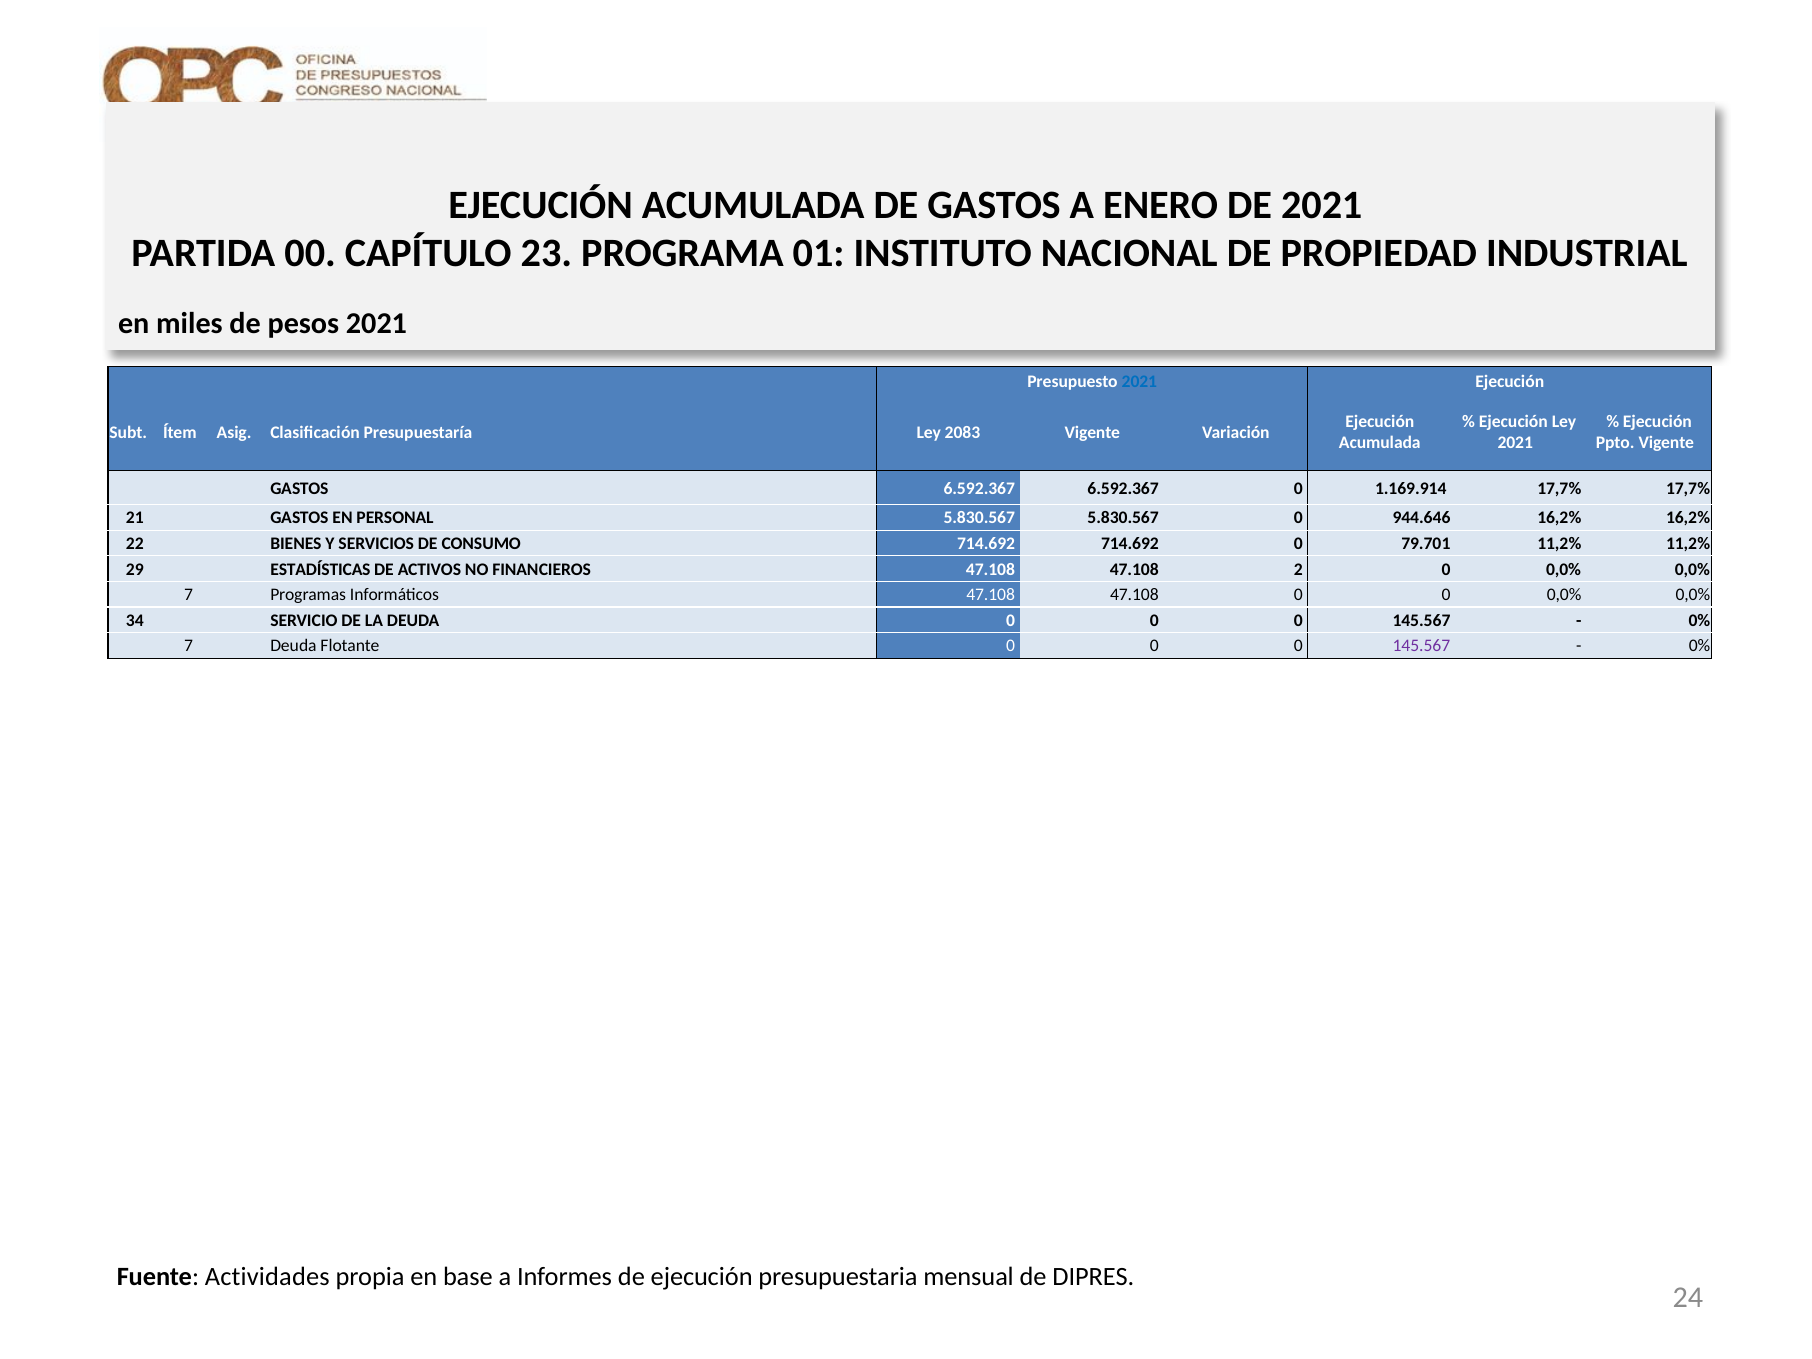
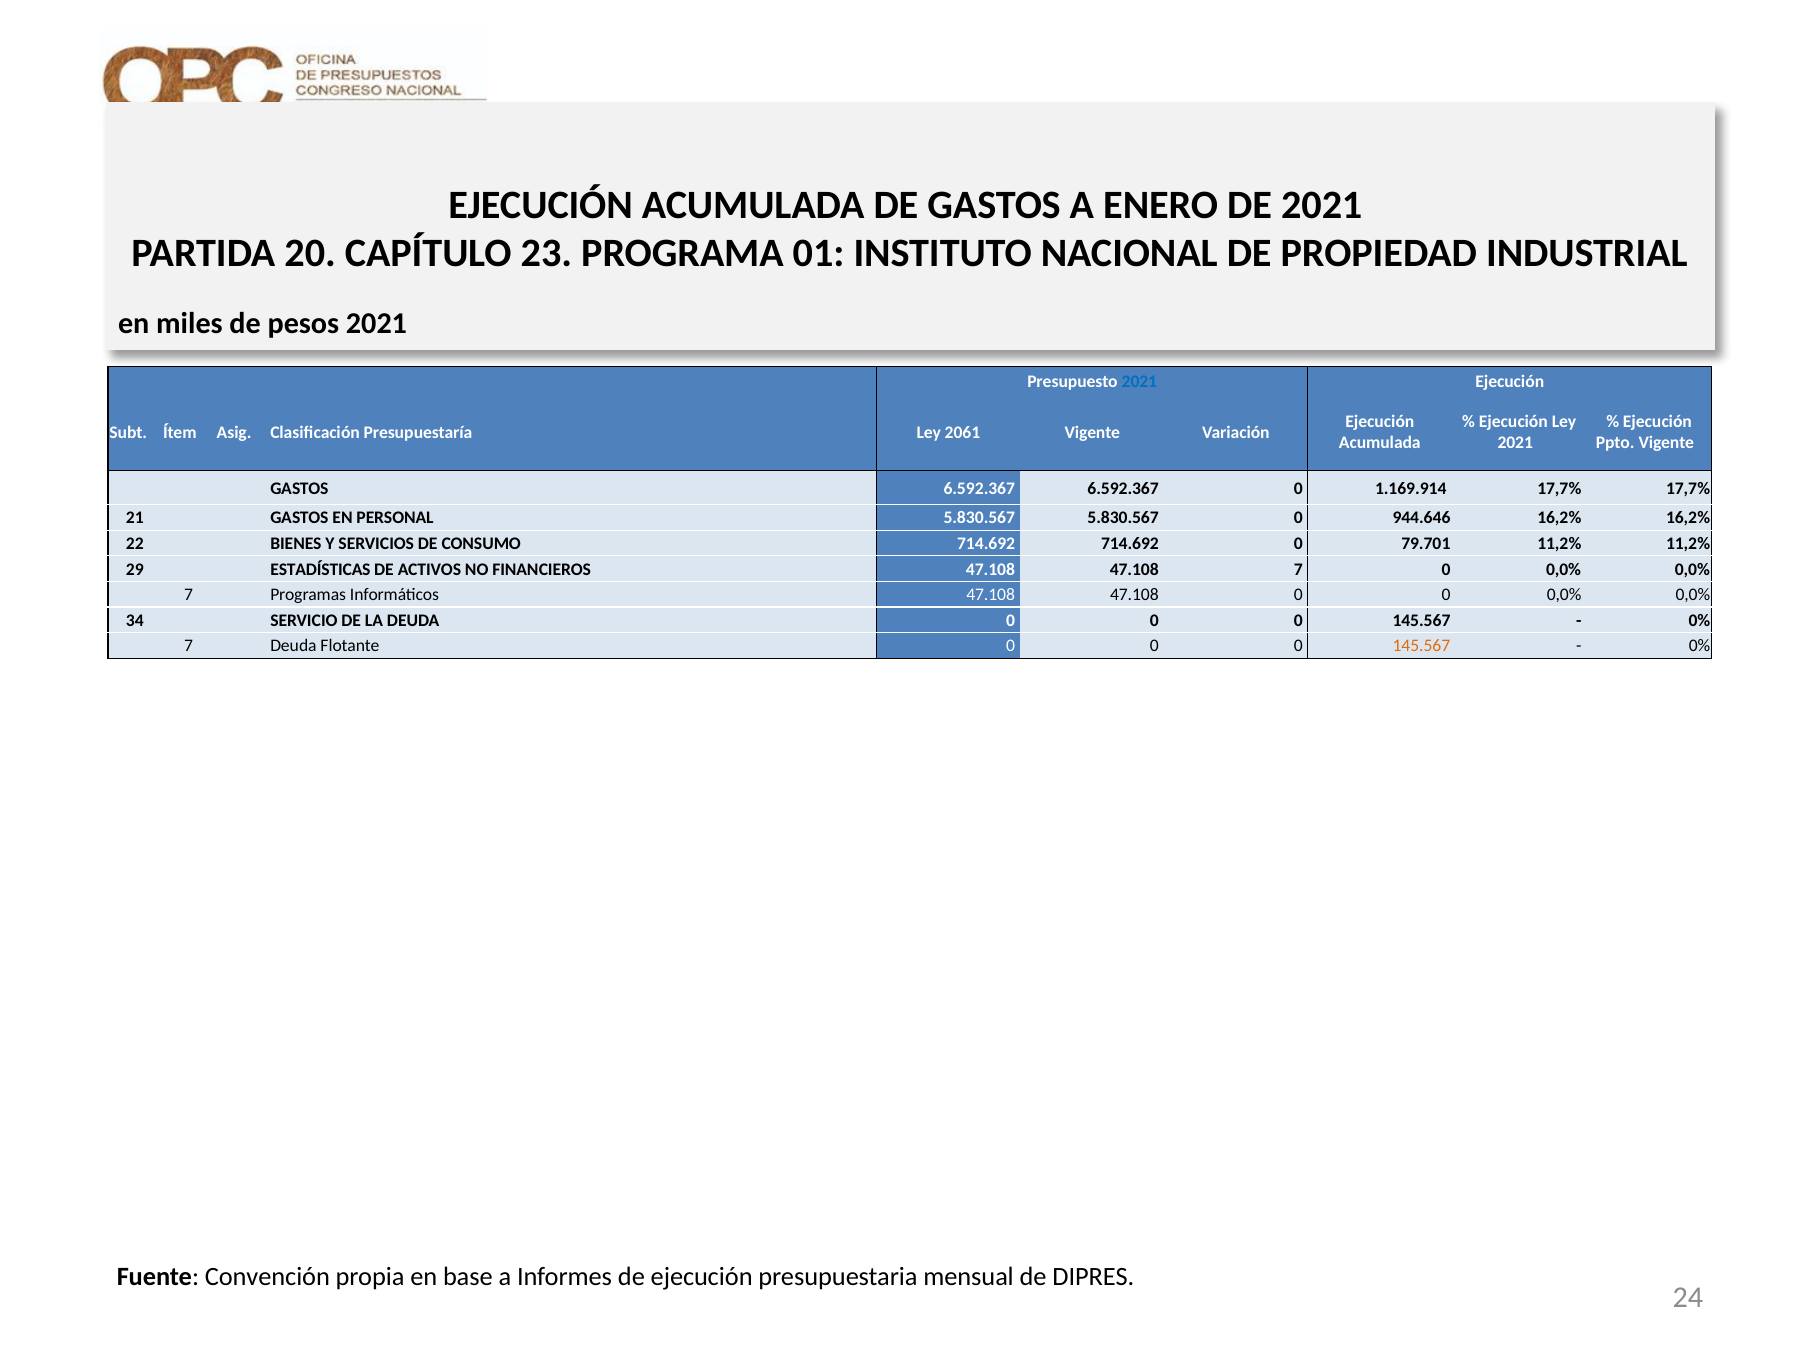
00: 00 -> 20
2083: 2083 -> 2061
47.108 2: 2 -> 7
145.567 at (1421, 646) colour: purple -> orange
Actividades: Actividades -> Convención
